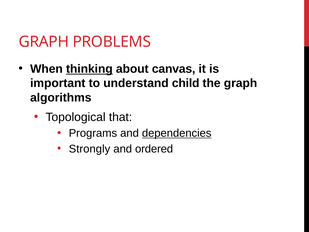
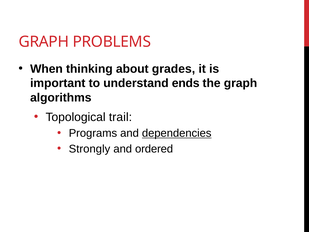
thinking underline: present -> none
canvas: canvas -> grades
child: child -> ends
that: that -> trail
